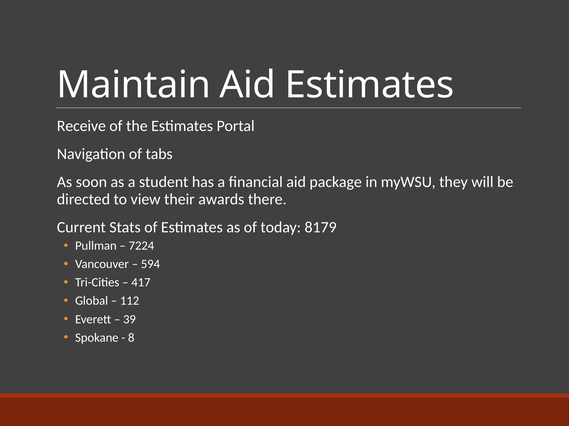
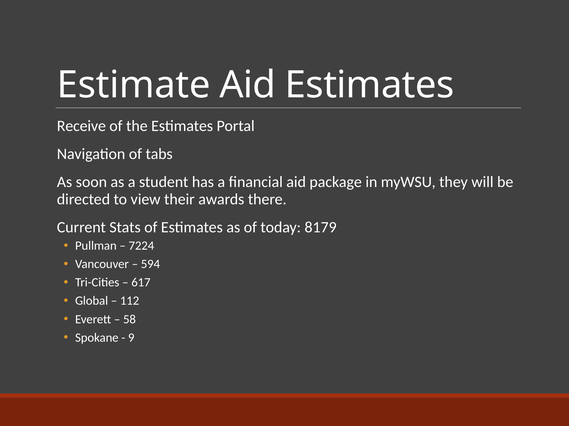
Maintain: Maintain -> Estimate
417: 417 -> 617
39: 39 -> 58
8: 8 -> 9
